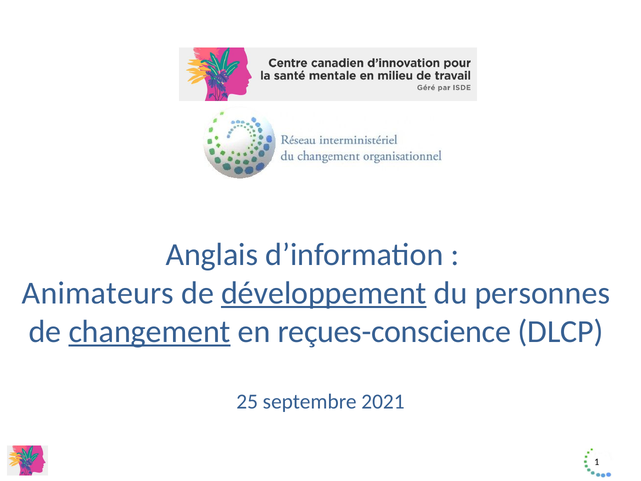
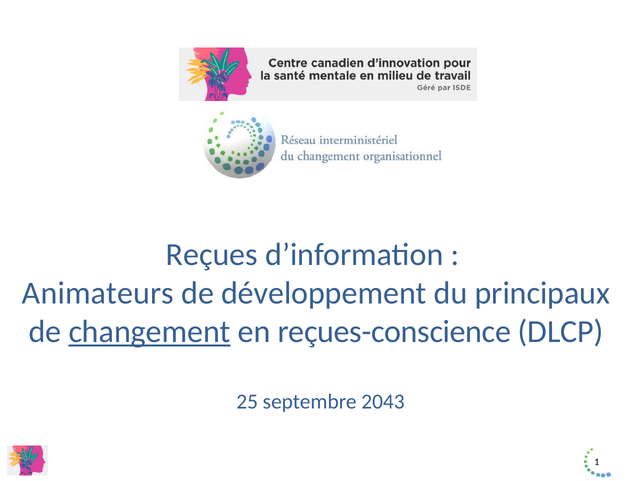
Anglais: Anglais -> Reçues
développement underline: present -> none
personnes: personnes -> principaux
2021: 2021 -> 2043
